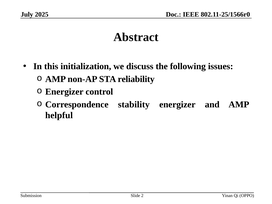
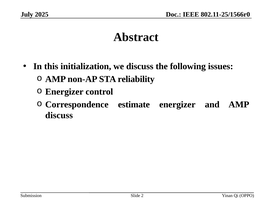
stability: stability -> estimate
helpful at (59, 115): helpful -> discuss
